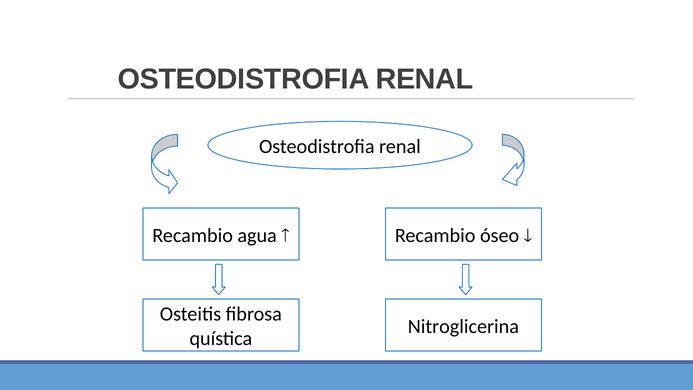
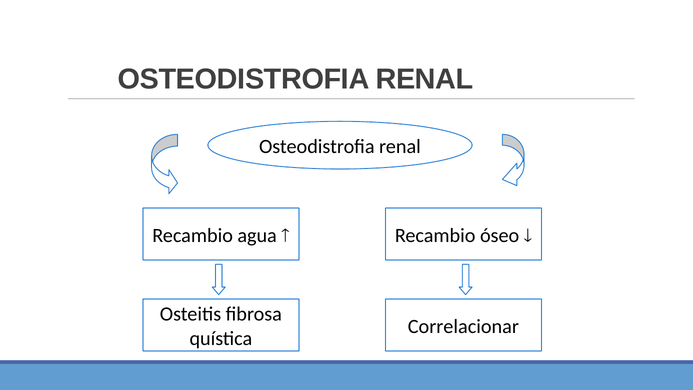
Nitroglicerina: Nitroglicerina -> Correlacionar
